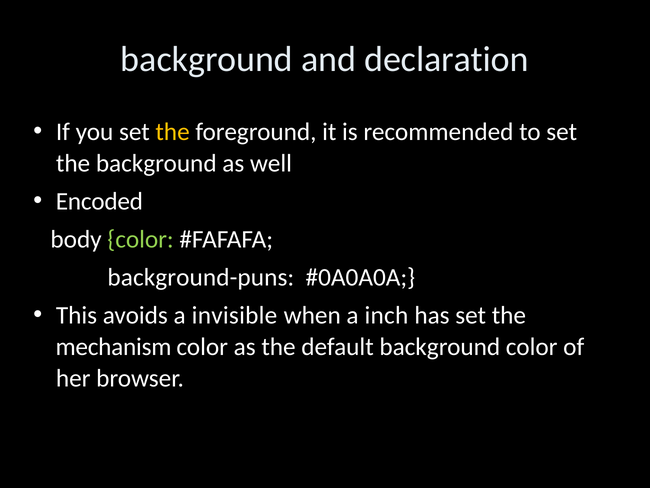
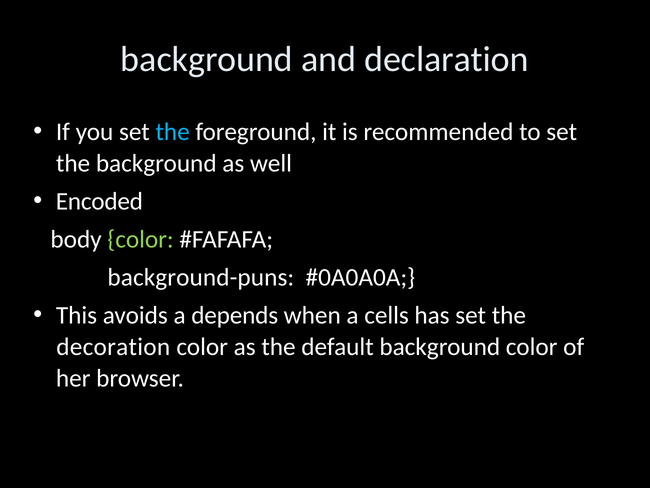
the at (173, 132) colour: yellow -> light blue
invisible: invisible -> depends
inch: inch -> cells
mechanism: mechanism -> decoration
